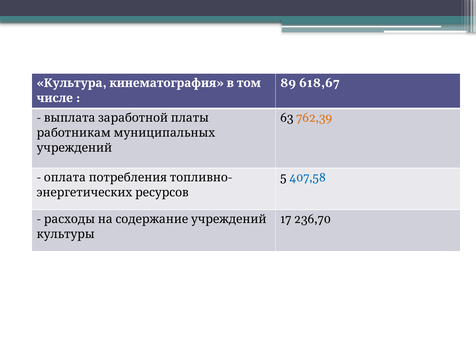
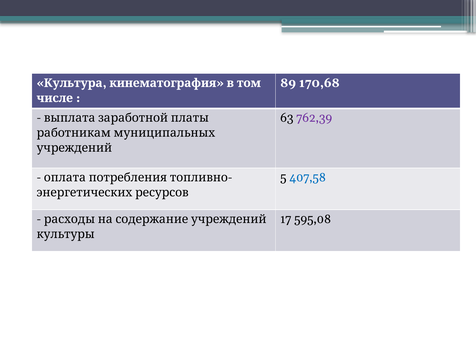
618,67: 618,67 -> 170,68
762,39 colour: orange -> purple
236,70: 236,70 -> 595,08
